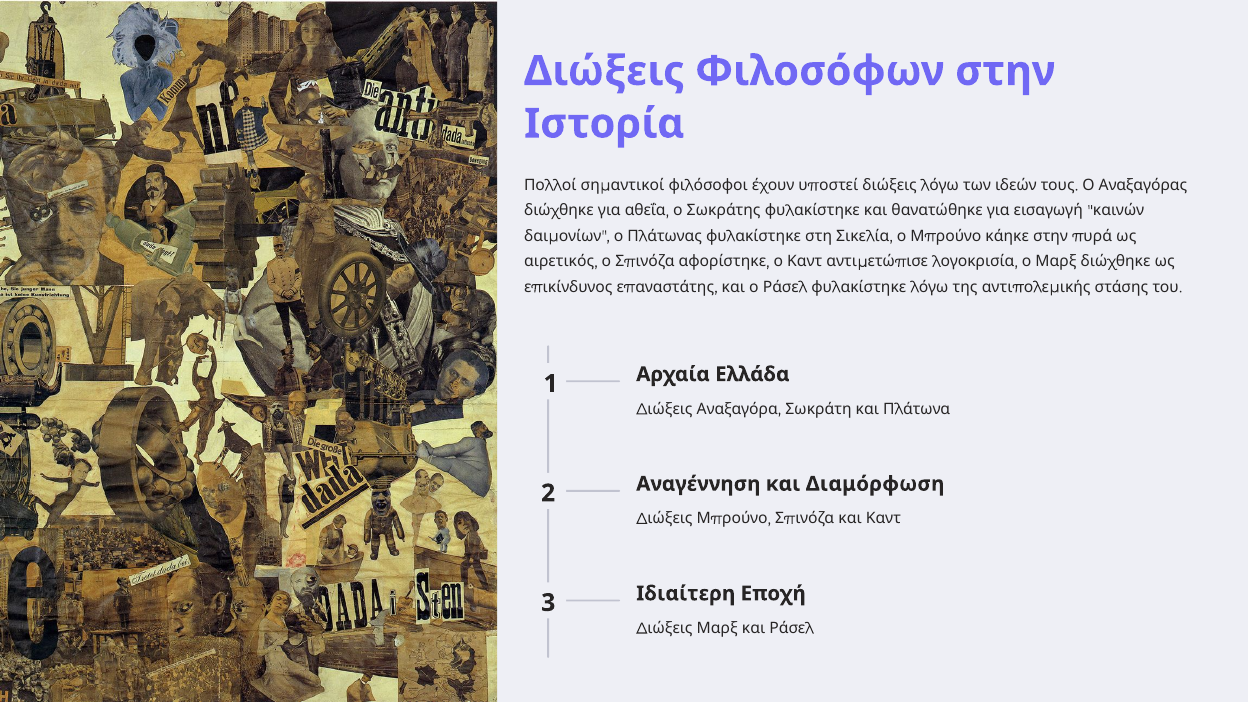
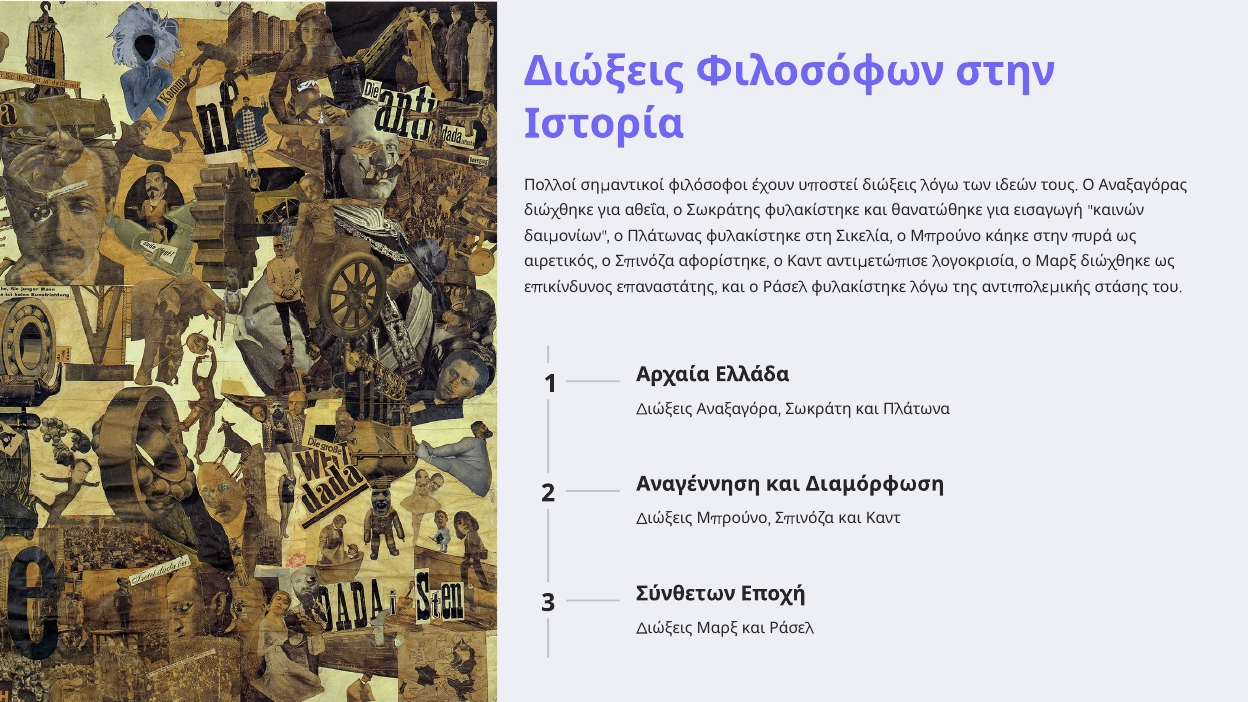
Ιδιαίτερη: Ιδιαίτερη -> Σύνθετων
